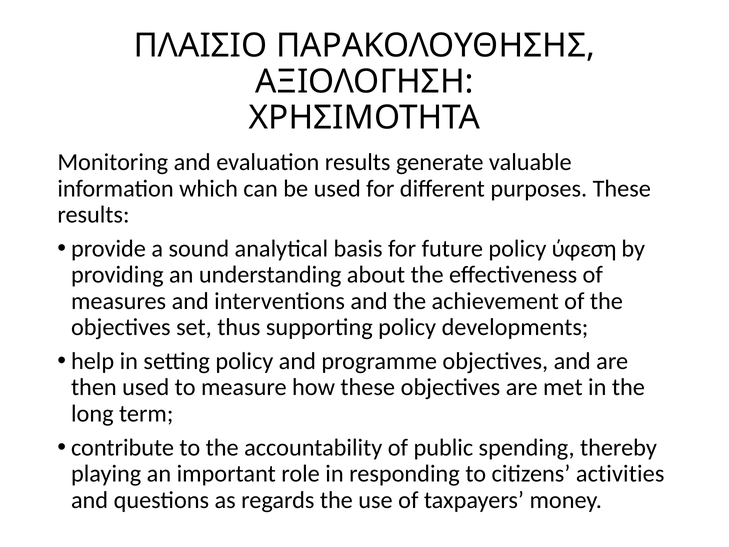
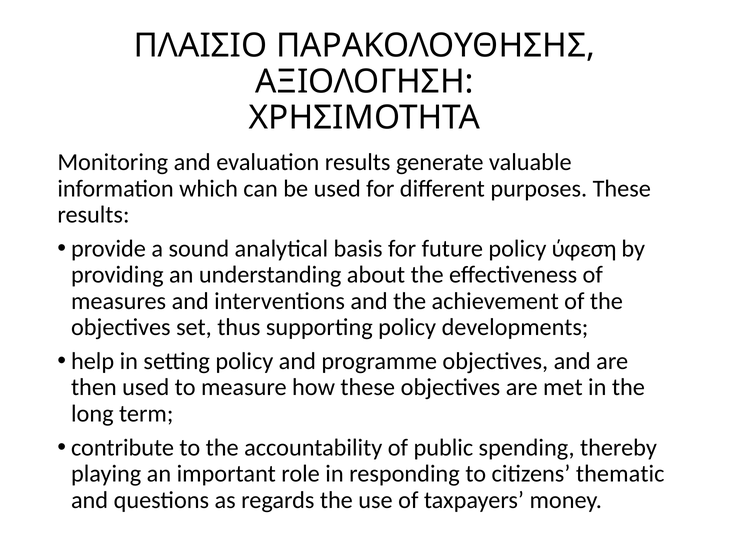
activities: activities -> thematic
